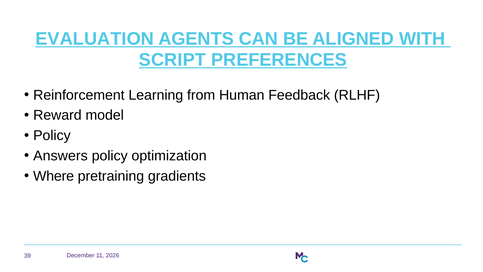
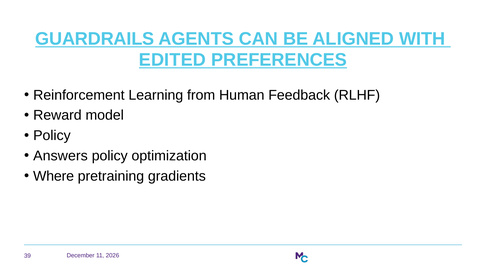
EVALUATION: EVALUATION -> GUARDRAILS
SCRIPT: SCRIPT -> EDITED
